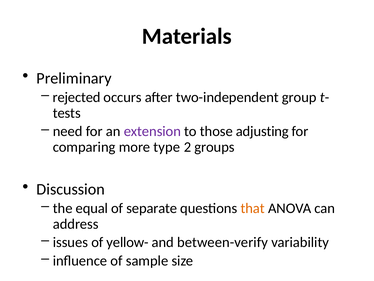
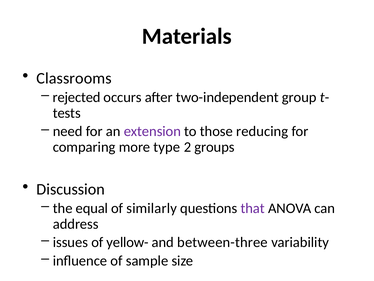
Preliminary: Preliminary -> Classrooms
adjusting: adjusting -> reducing
separate: separate -> similarly
that colour: orange -> purple
between-verify: between-verify -> between-three
